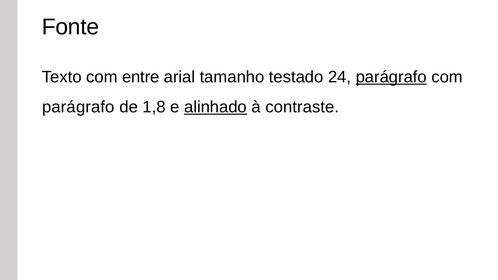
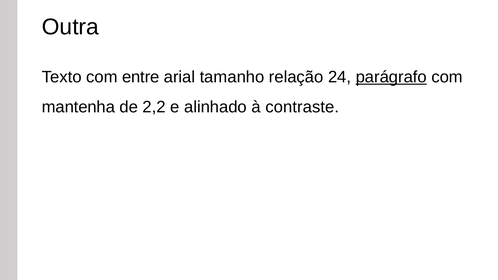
Fonte: Fonte -> Outra
testado: testado -> relação
parágrafo at (78, 107): parágrafo -> mantenha
1,8: 1,8 -> 2,2
alinhado underline: present -> none
